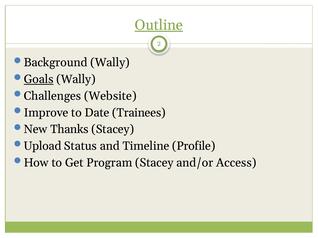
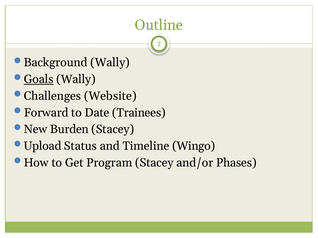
Outline underline: present -> none
Improve: Improve -> Forward
Thanks: Thanks -> Burden
Profile: Profile -> Wingo
Access: Access -> Phases
